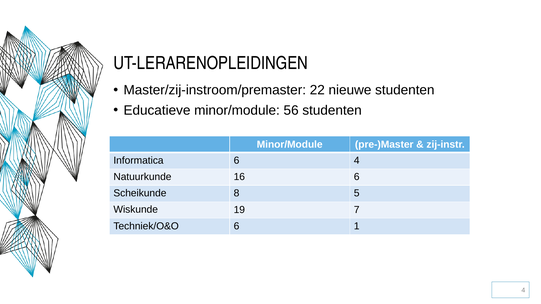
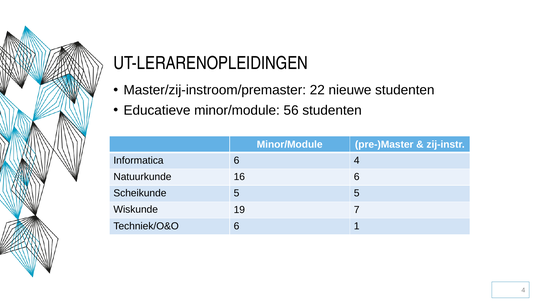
Scheikunde 8: 8 -> 5
